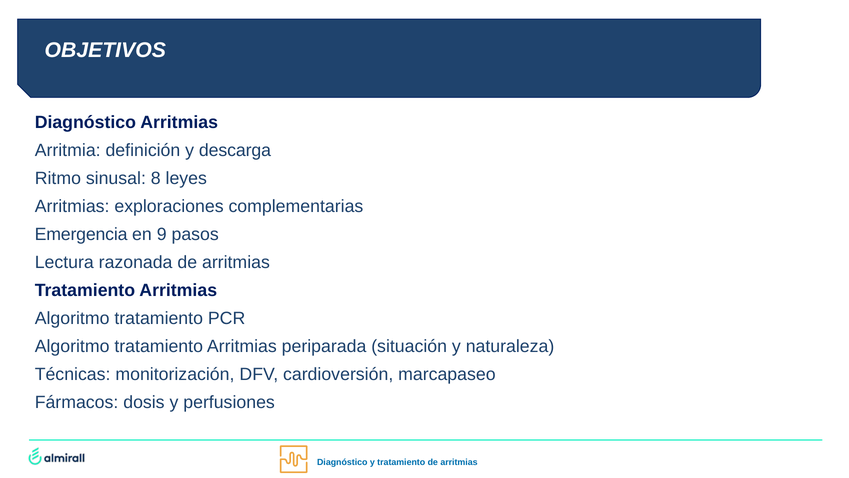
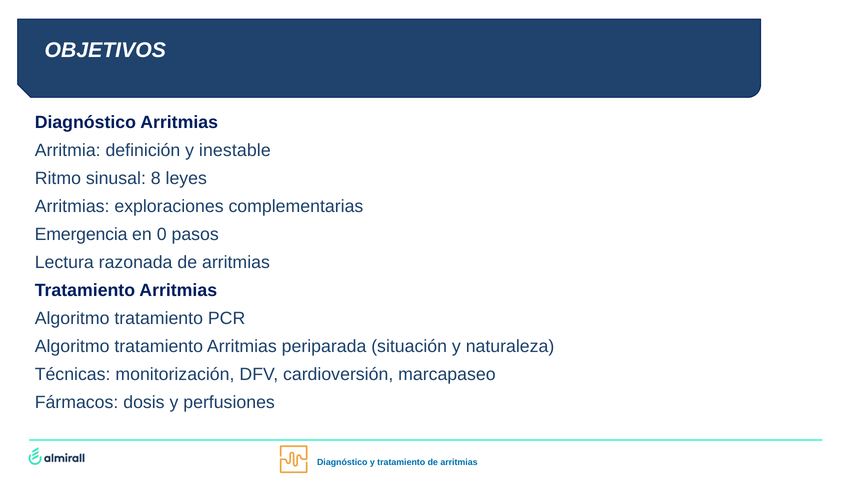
descarga: descarga -> inestable
9: 9 -> 0
